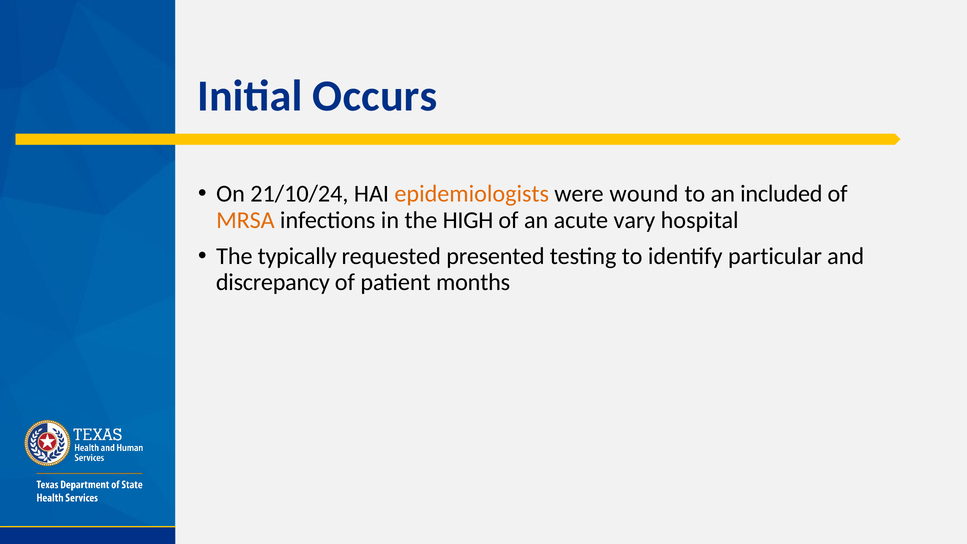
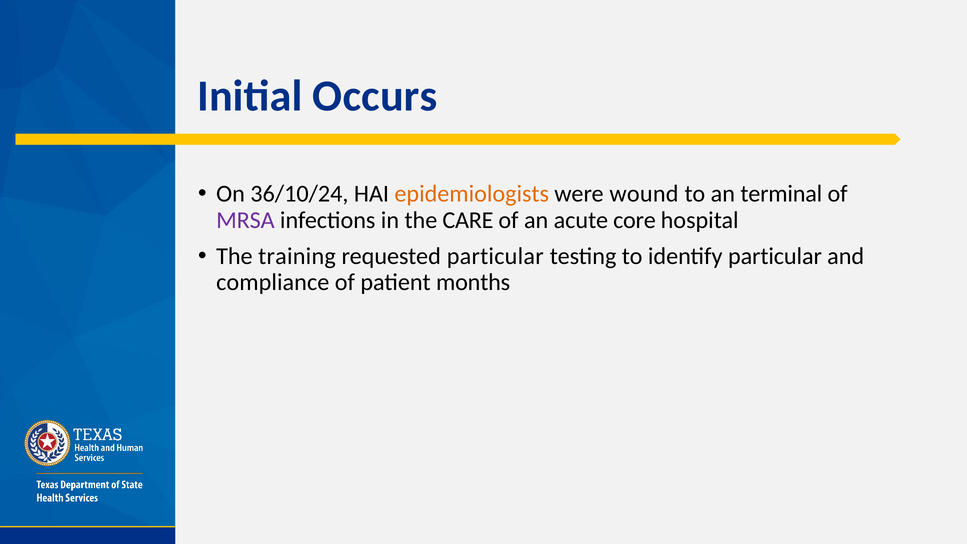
21/10/24: 21/10/24 -> 36/10/24
included: included -> terminal
MRSA colour: orange -> purple
HIGH: HIGH -> CARE
vary: vary -> core
typically: typically -> training
requested presented: presented -> particular
discrepancy: discrepancy -> compliance
